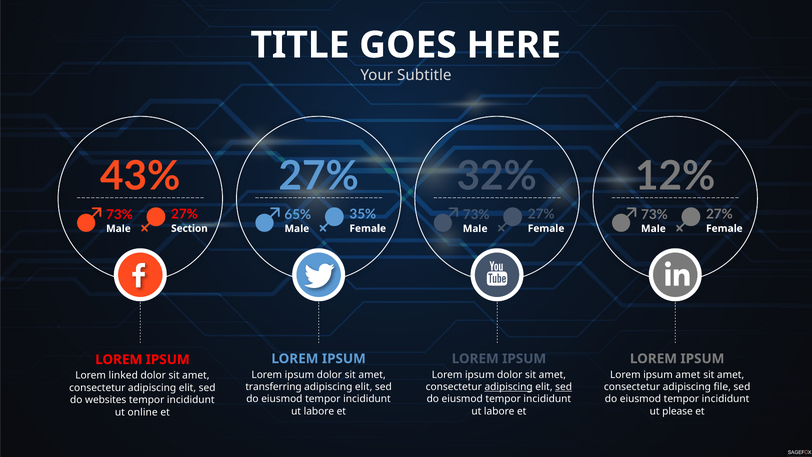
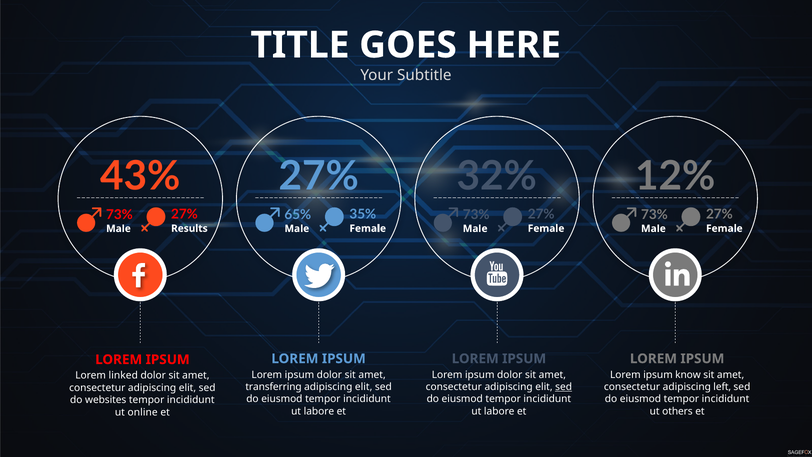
Section: Section -> Results
ipsum amet: amet -> know
adipiscing at (509, 387) underline: present -> none
file: file -> left
please: please -> others
